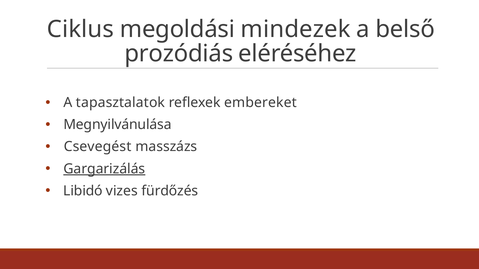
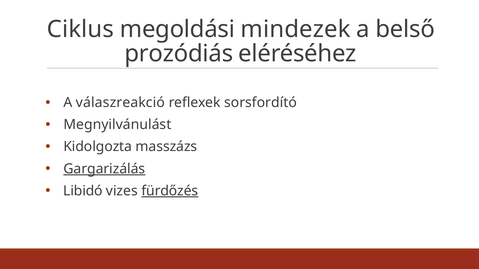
tapasztalatok: tapasztalatok -> válaszreakció
embereket: embereket -> sorsfordító
Megnyilvánulása: Megnyilvánulása -> Megnyilvánulást
Csevegést: Csevegést -> Kidolgozta
fürdőzés underline: none -> present
